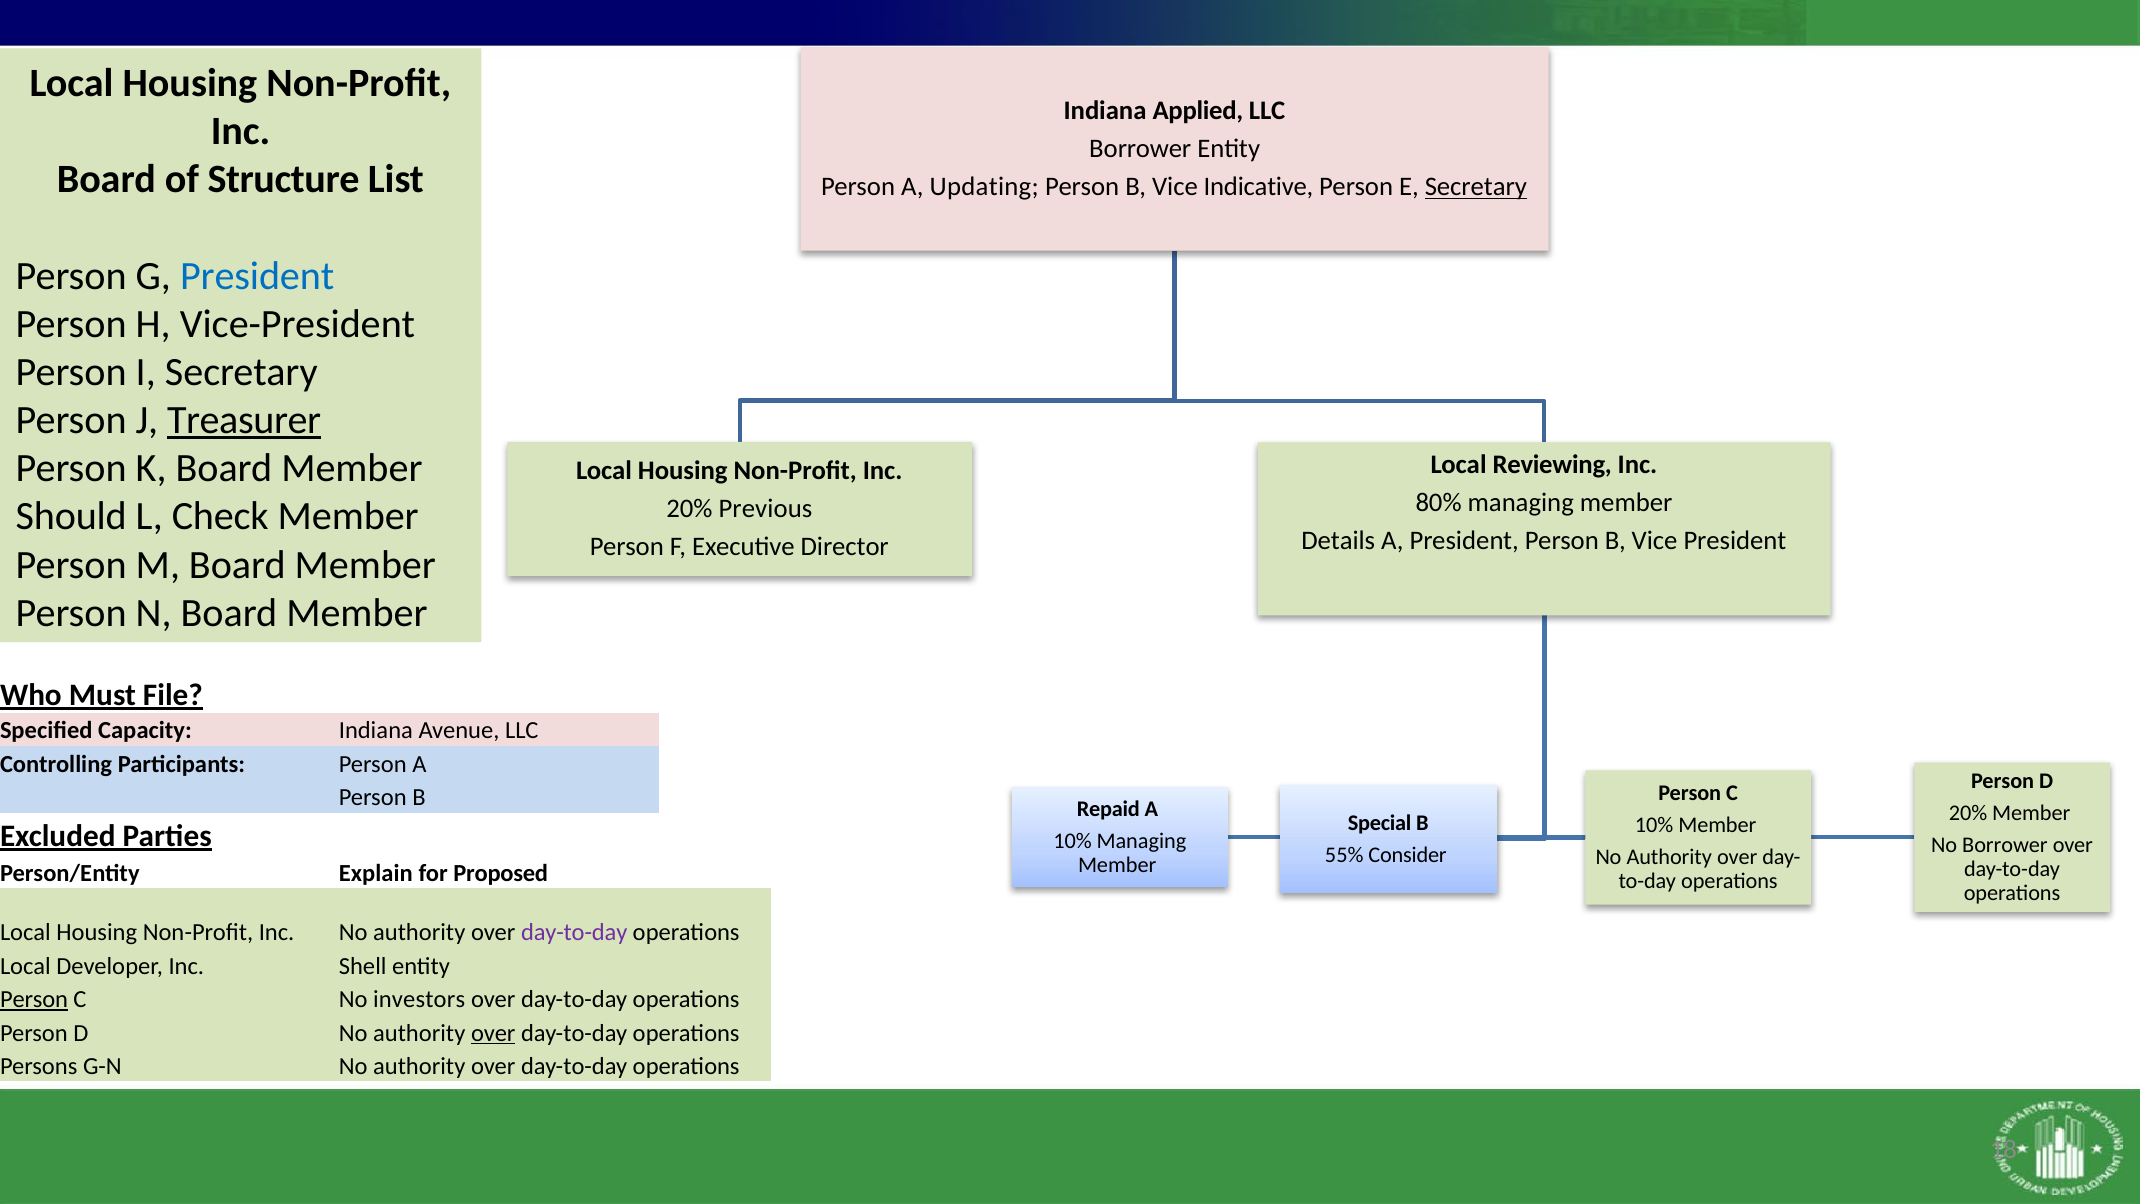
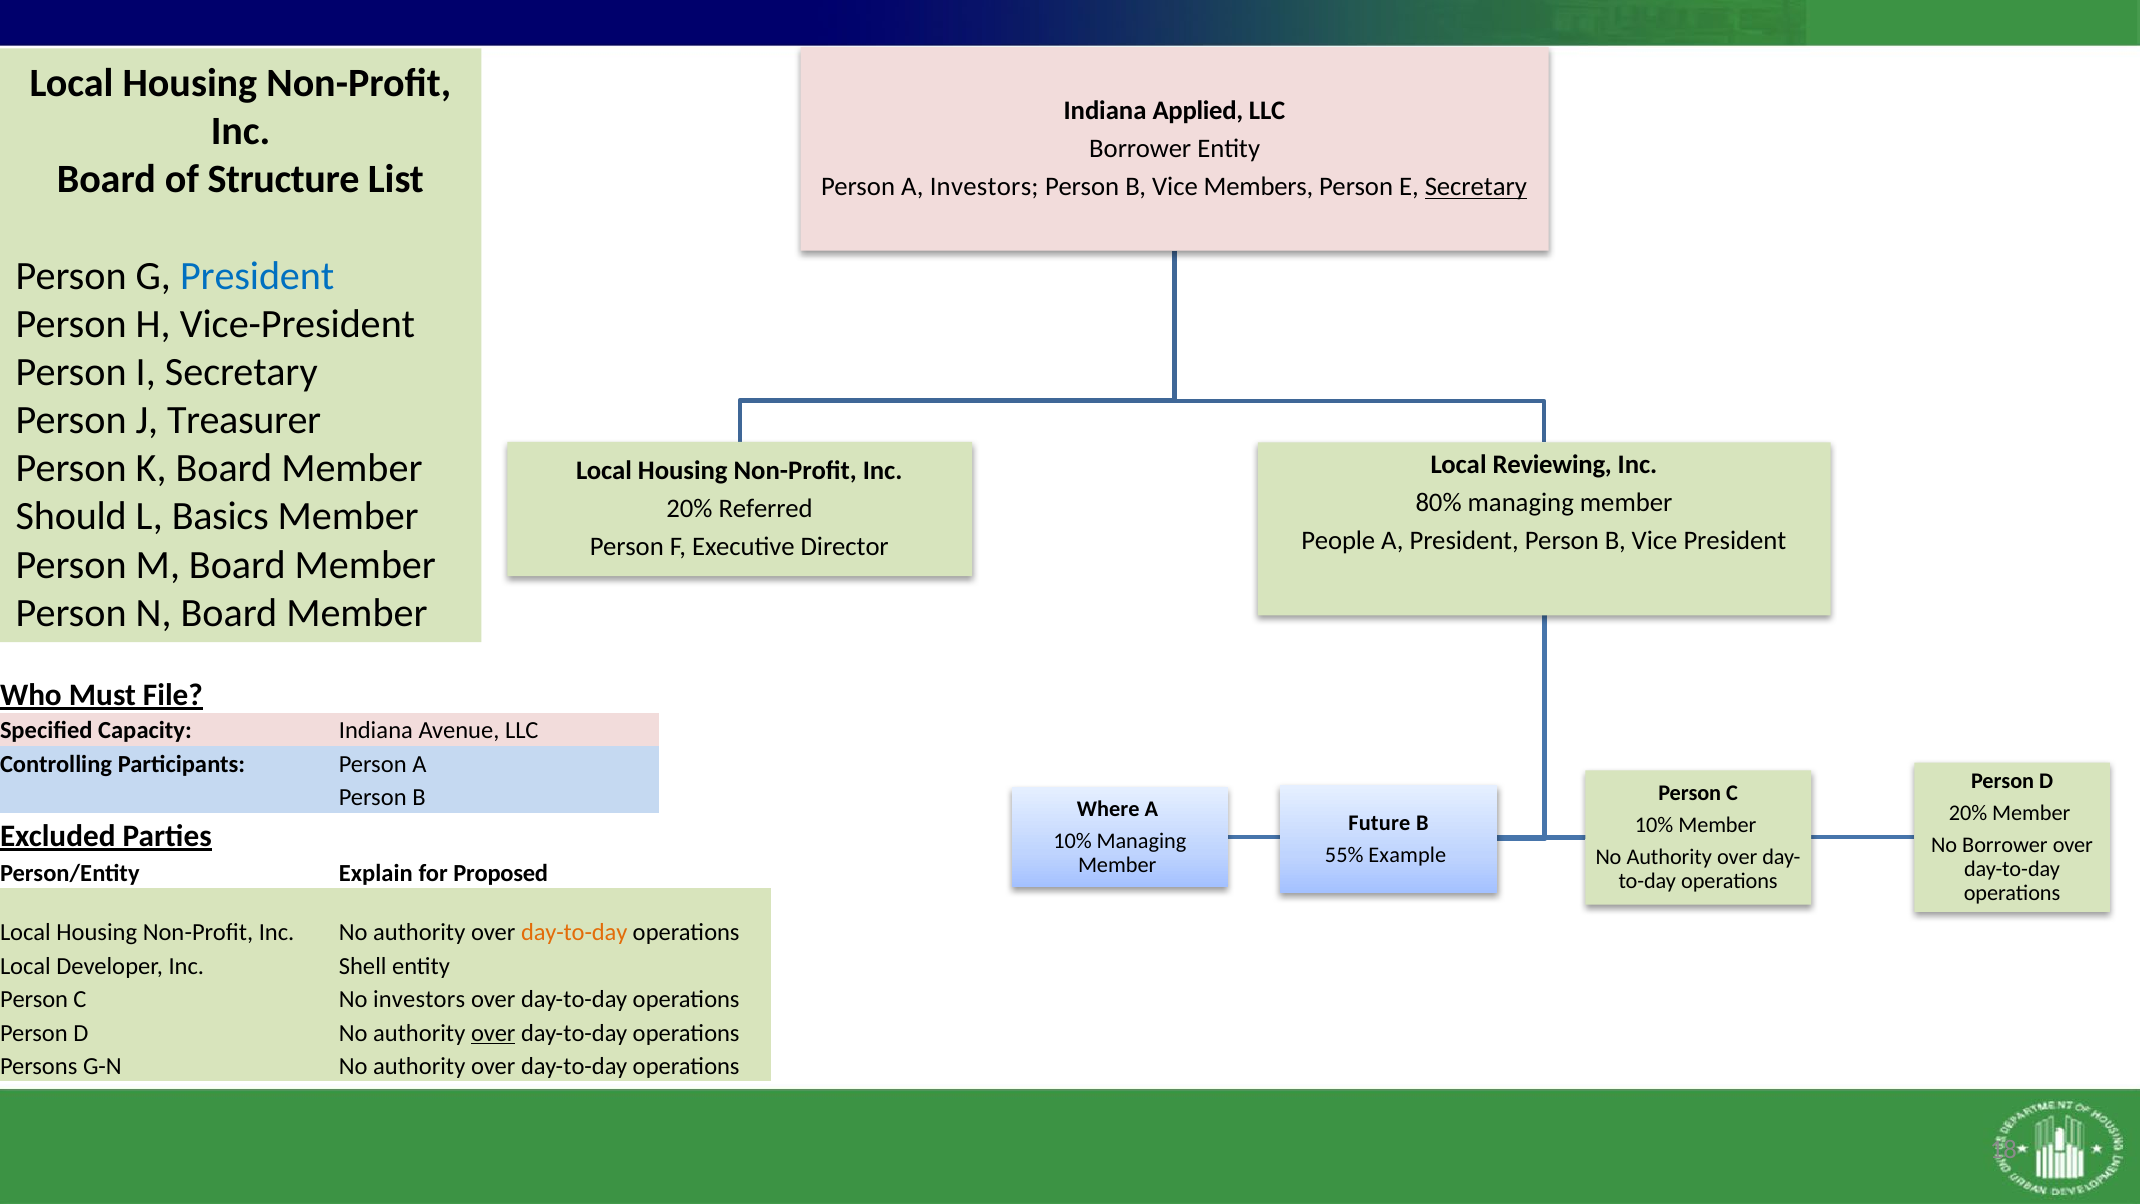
A Updating: Updating -> Investors
Indicative: Indicative -> Members
Treasurer underline: present -> none
Previous: Previous -> Referred
Check: Check -> Basics
Details: Details -> People
Repaid: Repaid -> Where
Special: Special -> Future
Consider: Consider -> Example
day-to-day at (574, 933) colour: purple -> orange
Person at (34, 999) underline: present -> none
